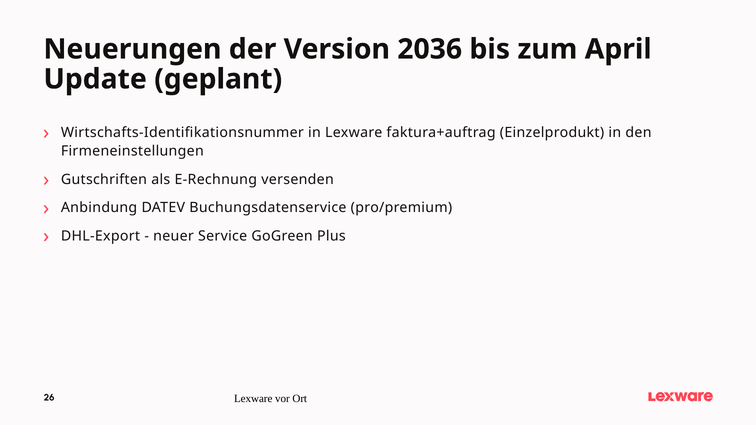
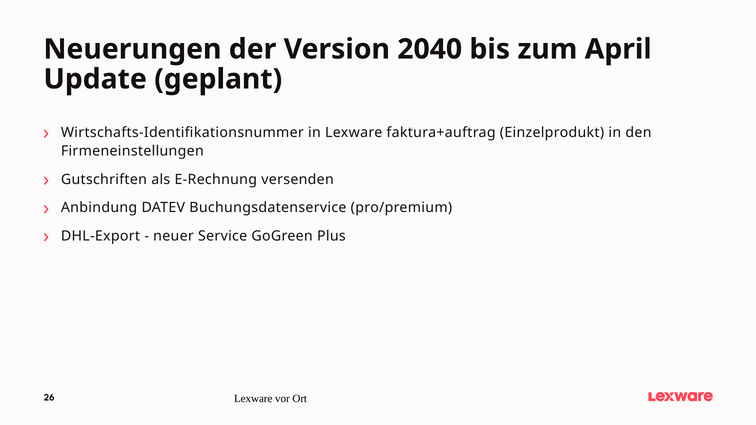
2036: 2036 -> 2040
